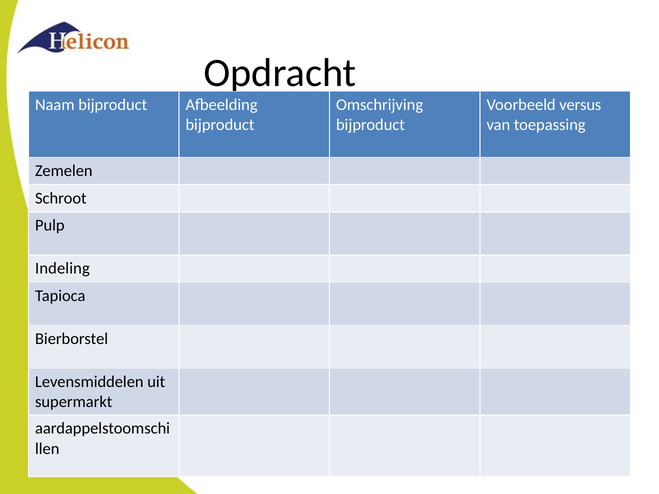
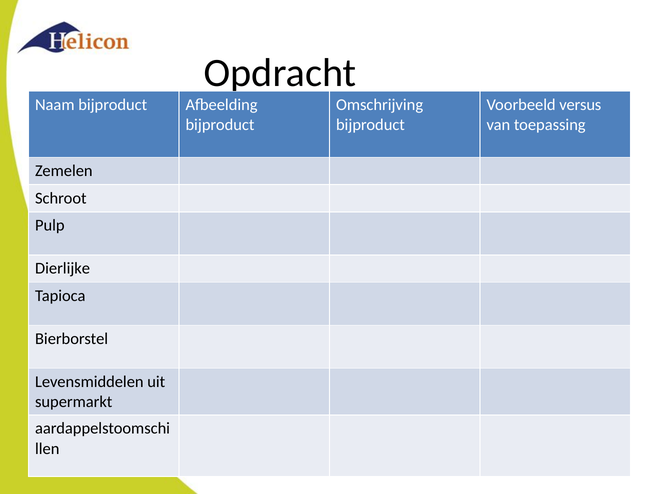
Indeling: Indeling -> Dierlijke
